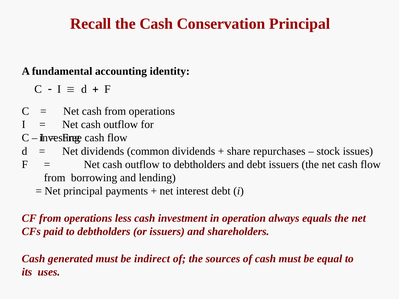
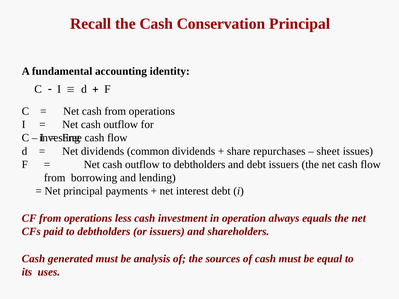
stock: stock -> sheet
indirect: indirect -> analysis
